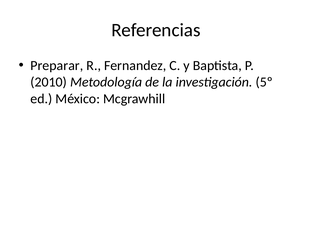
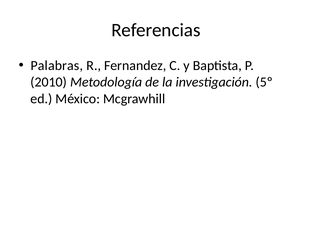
Preparar: Preparar -> Palabras
